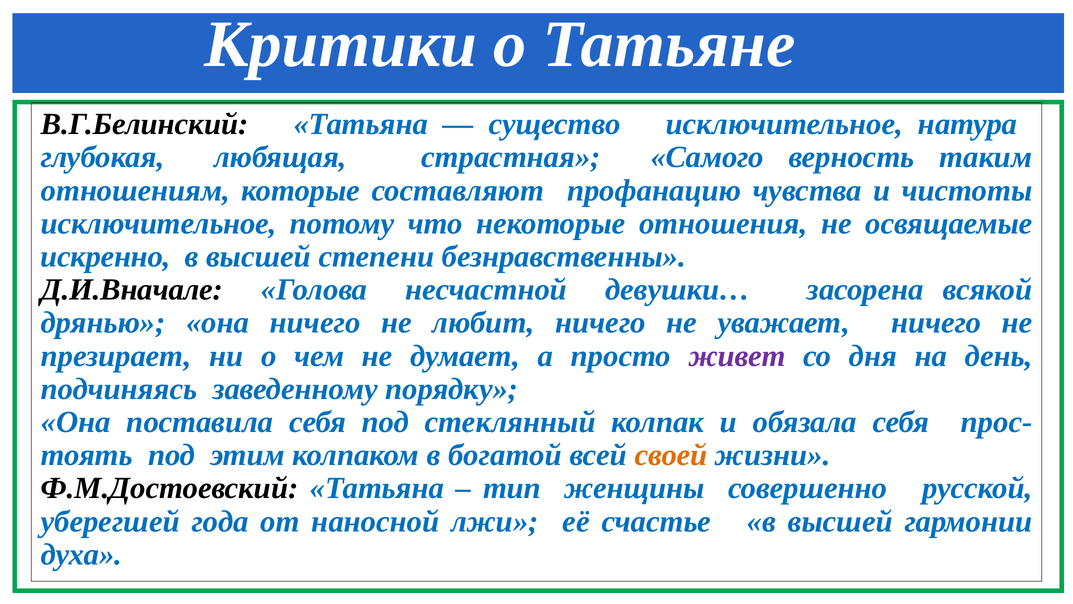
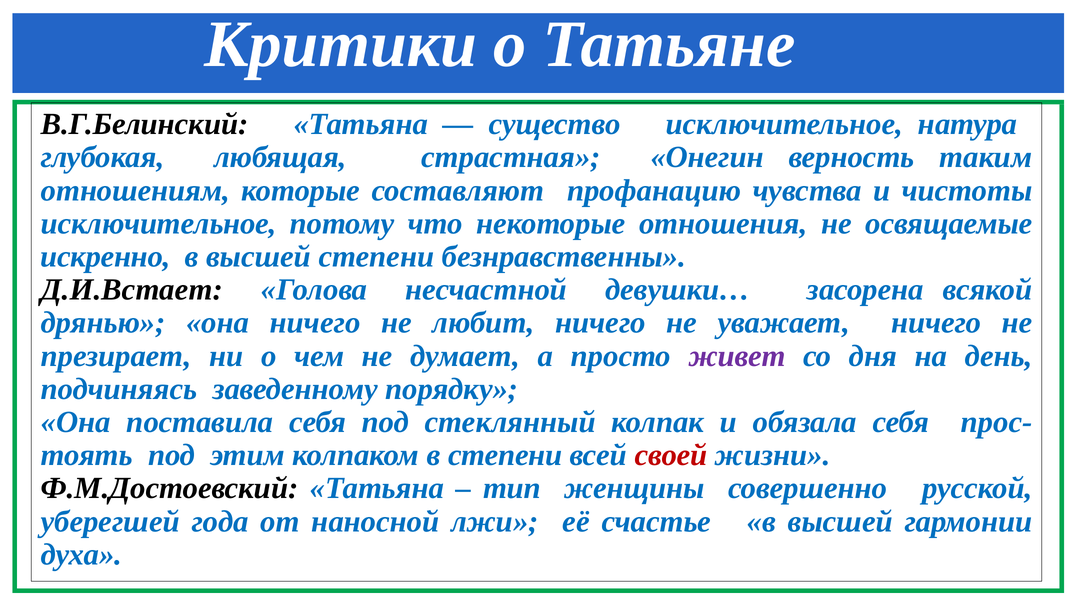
Самого: Самого -> Онегин
Д.И.Вначале: Д.И.Вначале -> Д.И.Встает
в богатой: богатой -> степени
своей colour: orange -> red
